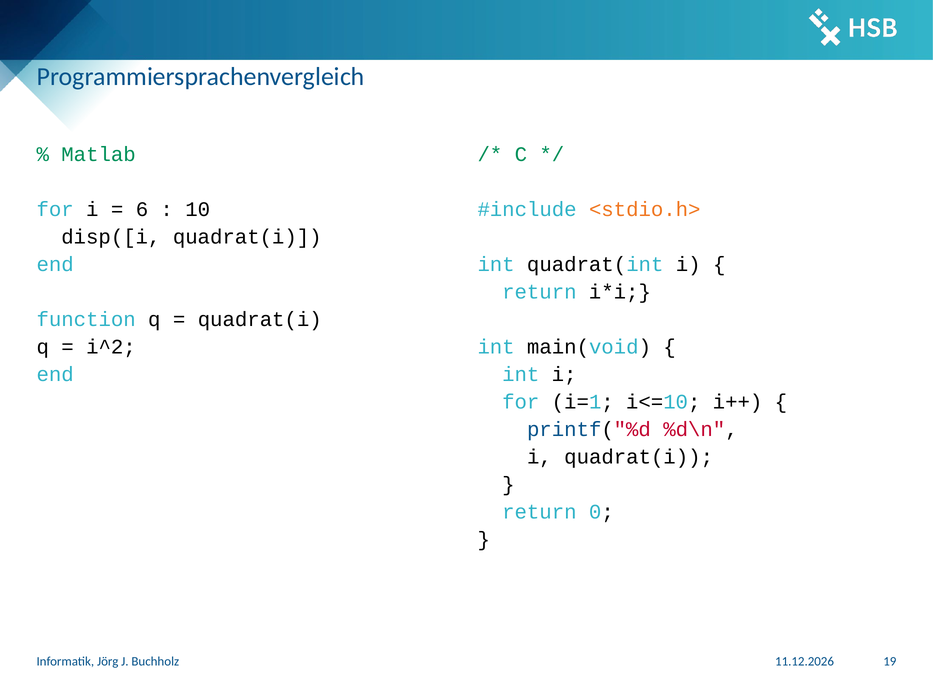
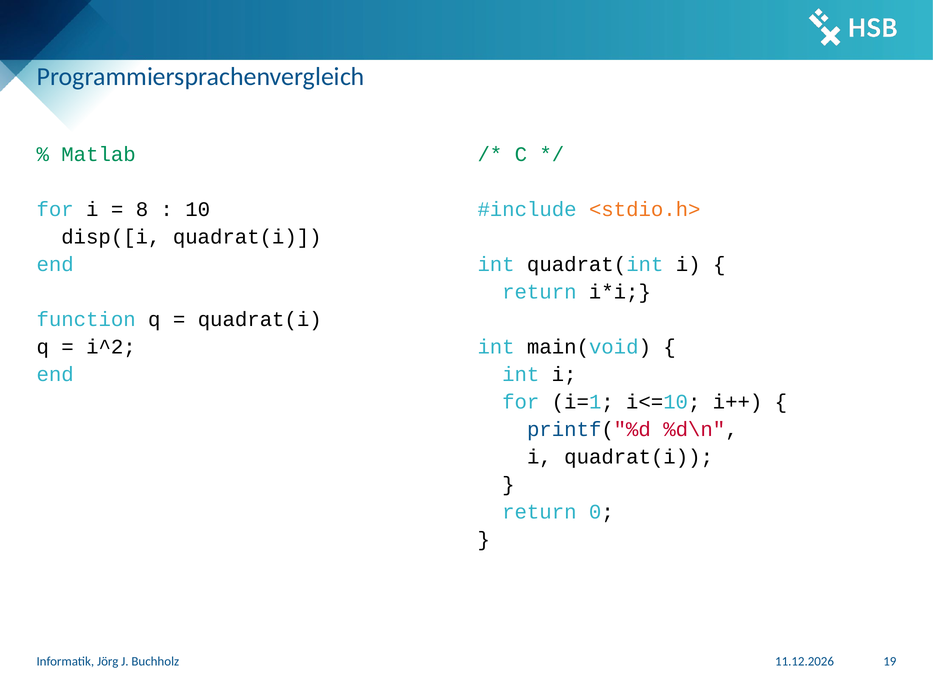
6: 6 -> 8
